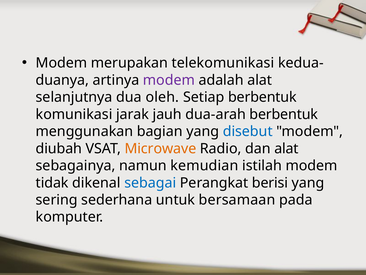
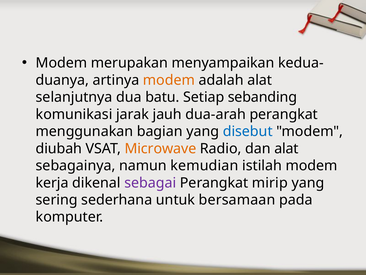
telekomunikasi: telekomunikasi -> menyampaikan
modem at (169, 80) colour: purple -> orange
oleh: oleh -> batu
Setiap berbentuk: berbentuk -> sebanding
dua-arah berbentuk: berbentuk -> perangkat
tidak: tidak -> kerja
sebagai colour: blue -> purple
berisi: berisi -> mirip
